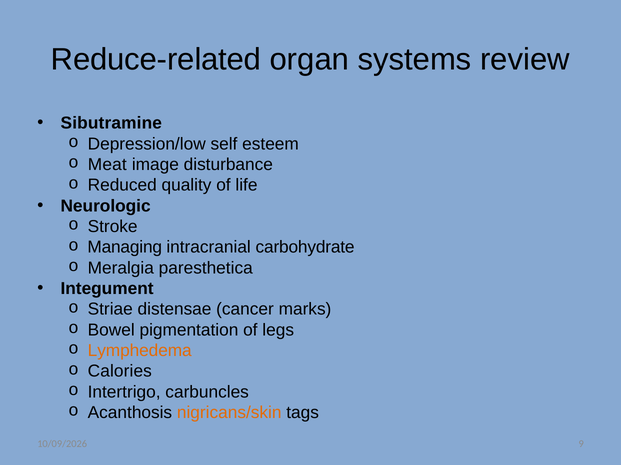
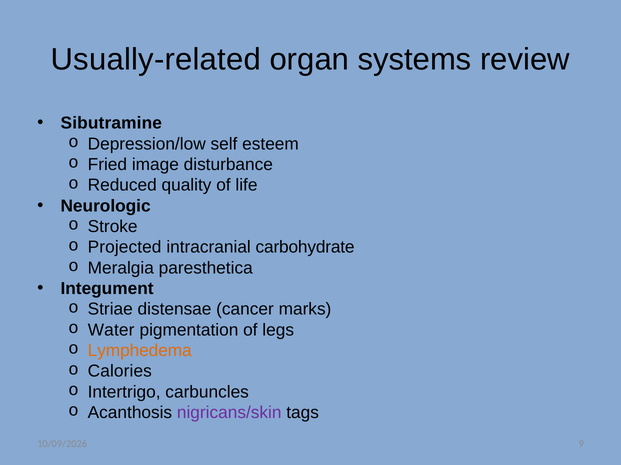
Reduce-related: Reduce-related -> Usually-related
Meat: Meat -> Fried
Managing: Managing -> Projected
Bowel: Bowel -> Water
nigricans/skin colour: orange -> purple
